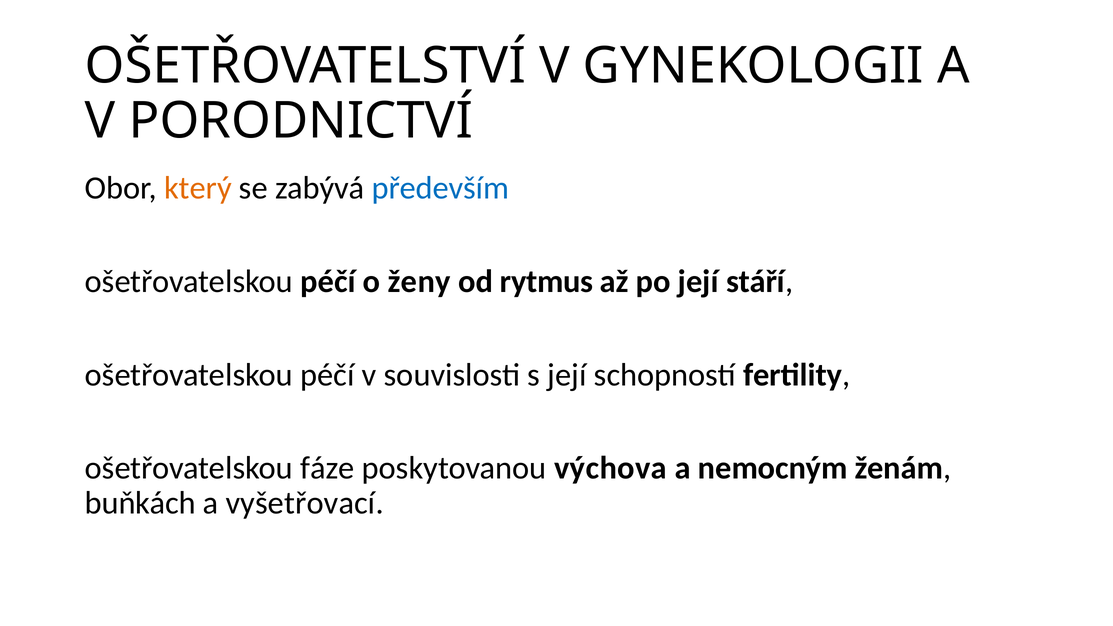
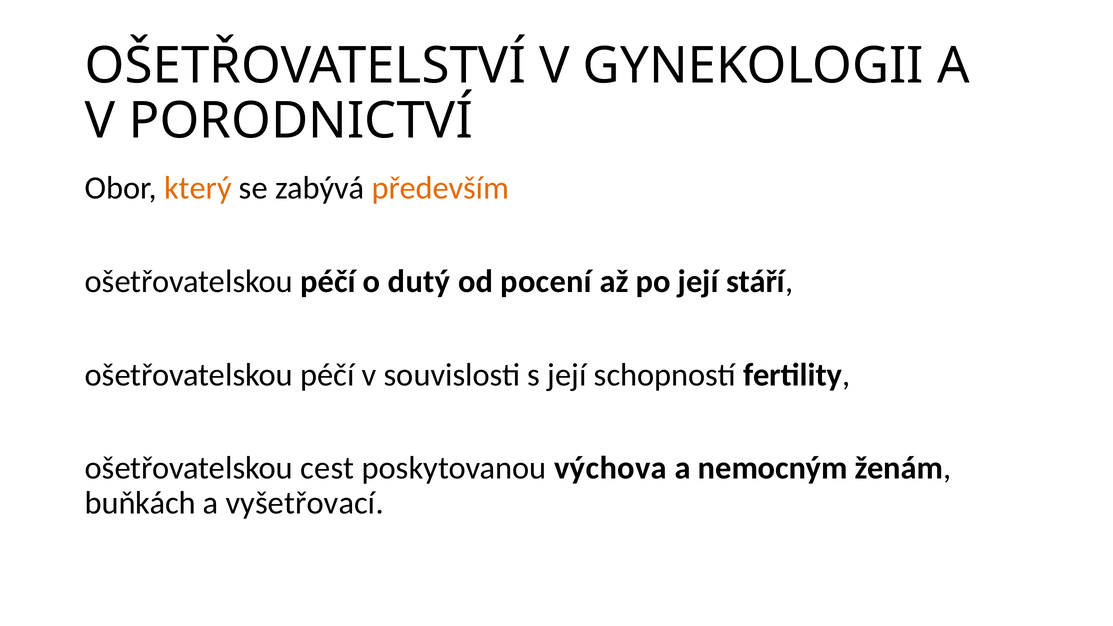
především colour: blue -> orange
ženy: ženy -> dutý
rytmus: rytmus -> pocení
fáze: fáze -> cest
